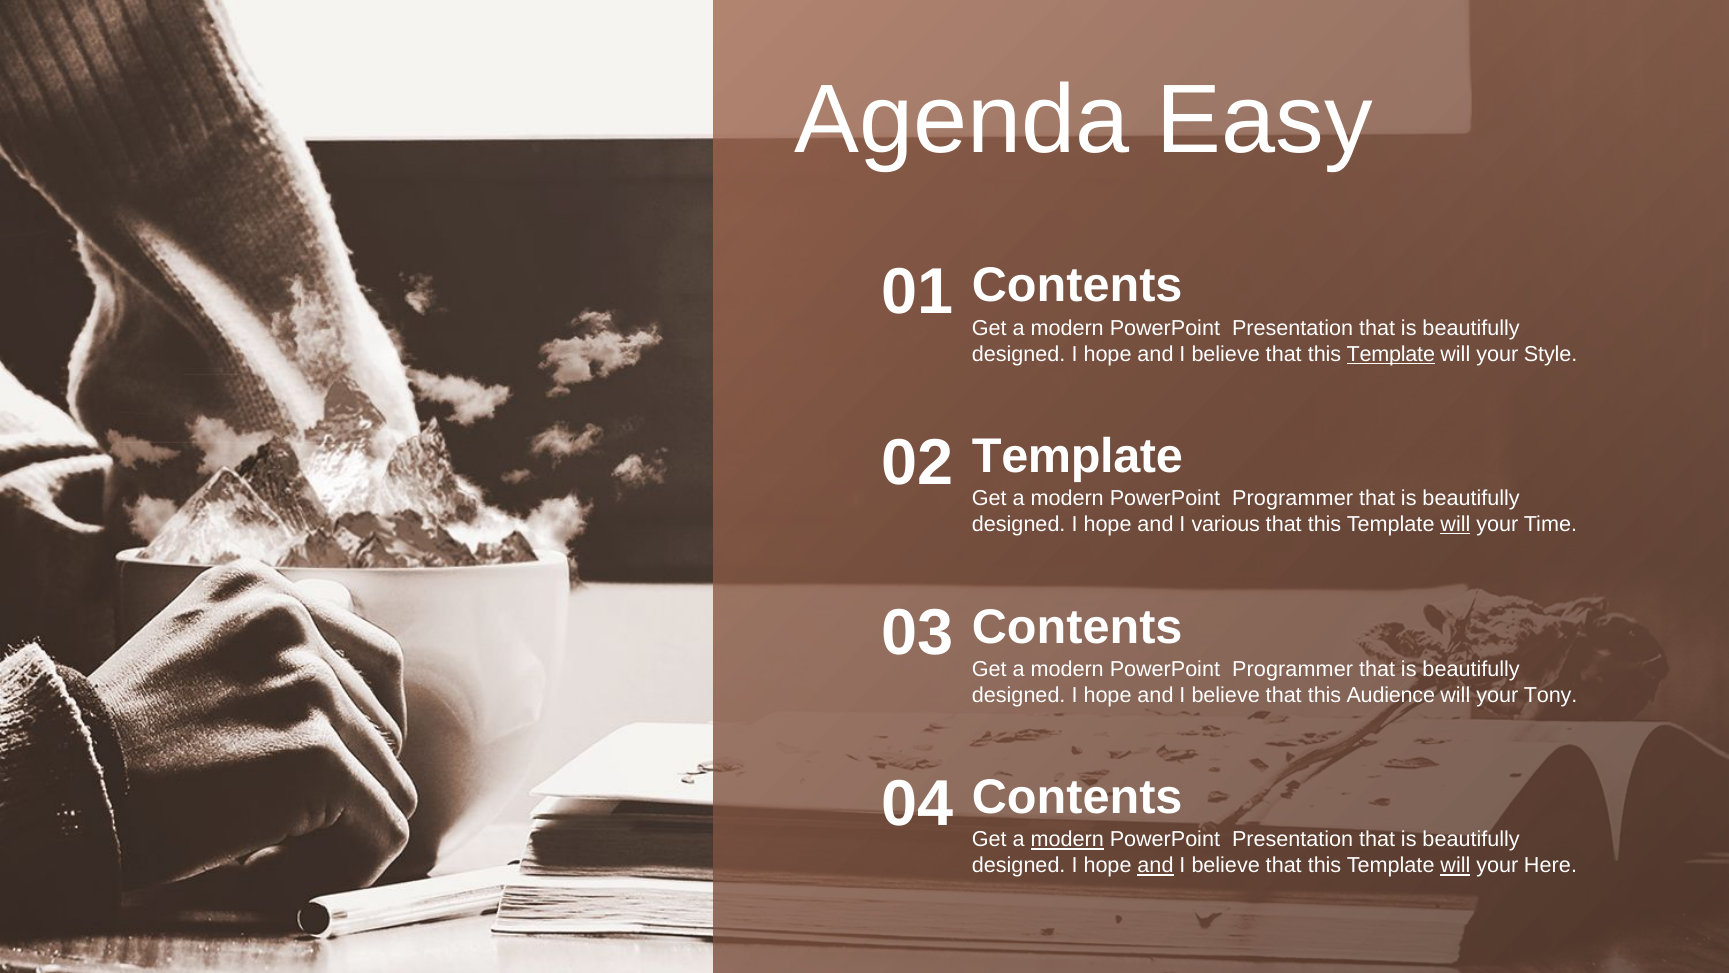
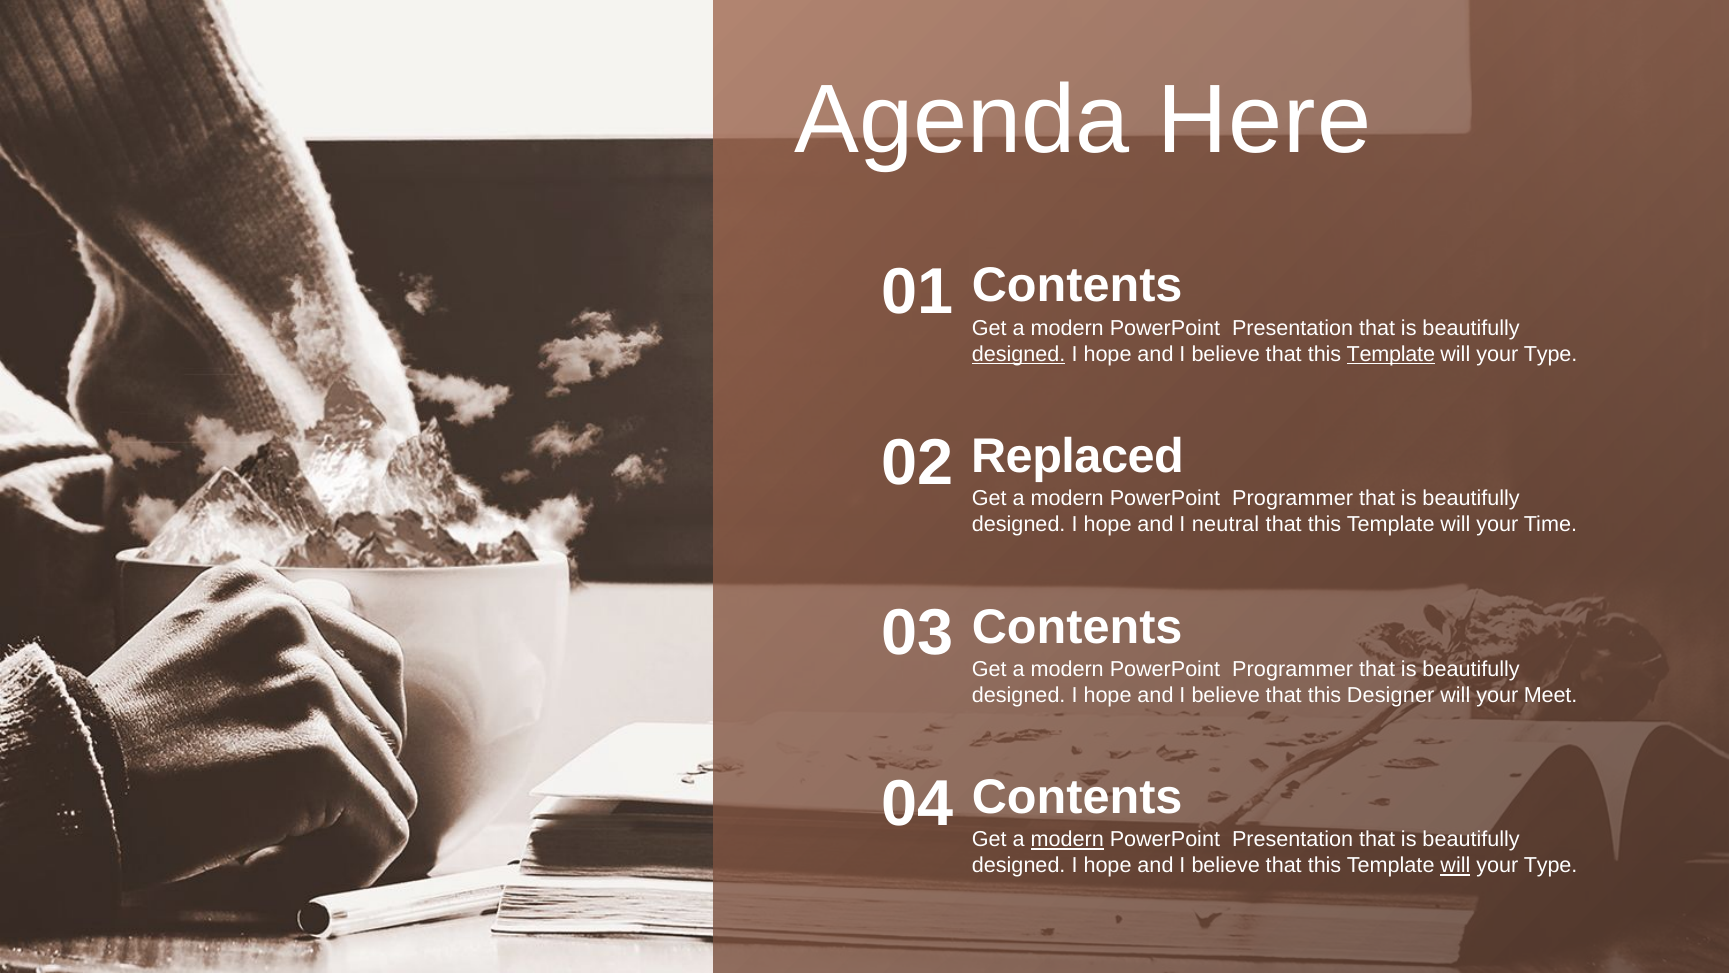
Easy: Easy -> Here
designed at (1019, 354) underline: none -> present
Style at (1551, 354): Style -> Type
Template at (1077, 456): Template -> Replaced
various: various -> neutral
will at (1455, 524) underline: present -> none
Audience: Audience -> Designer
Tony: Tony -> Meet
and at (1155, 865) underline: present -> none
Here at (1550, 865): Here -> Type
